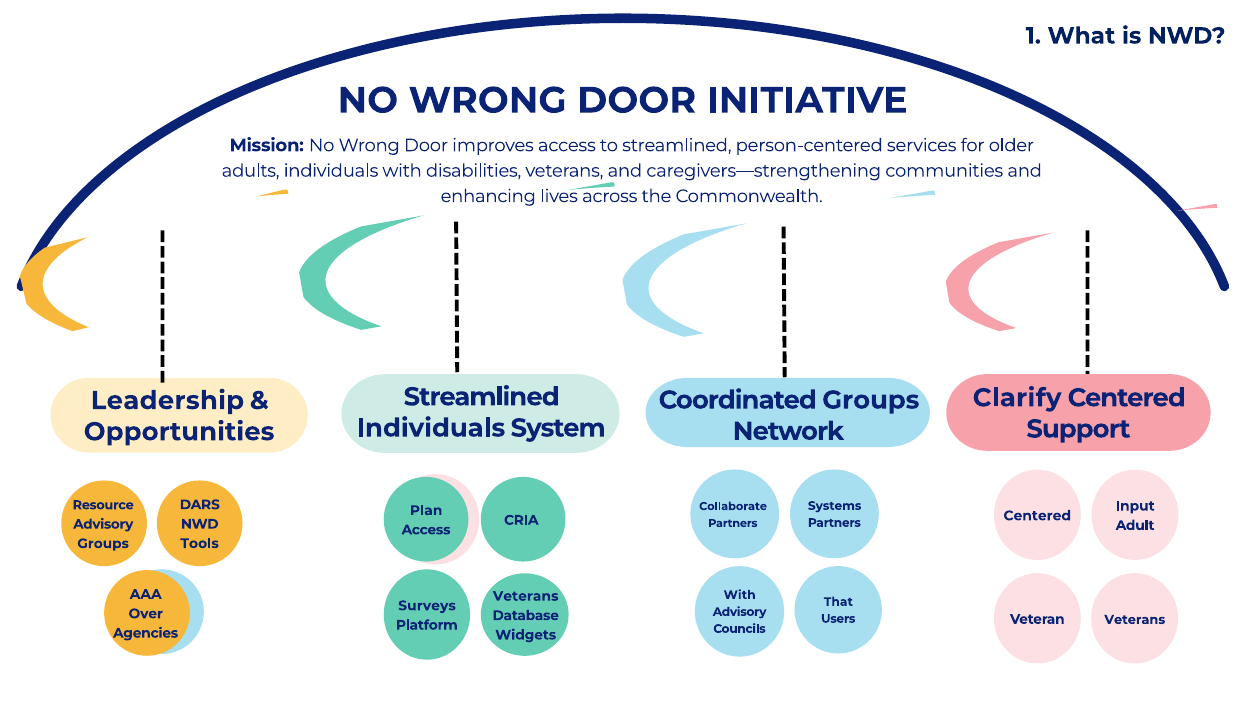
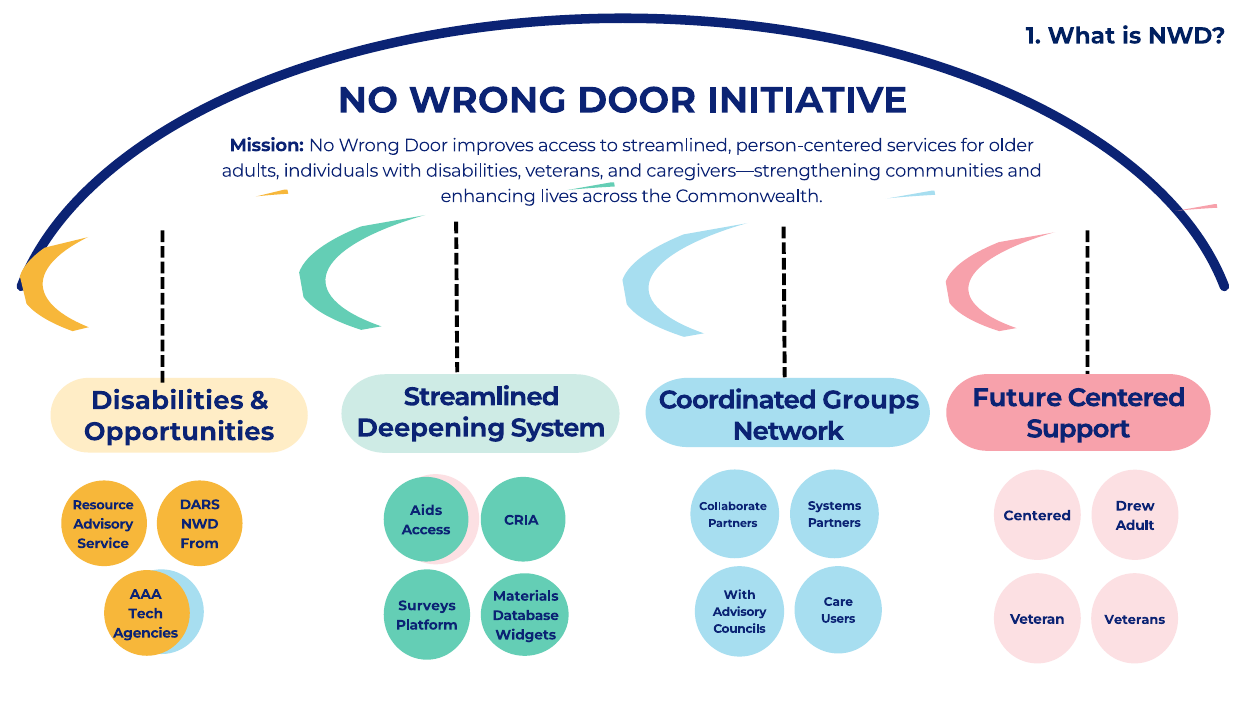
Clarify: Clarify -> Future
Leadership at (167, 401): Leadership -> Disabilities
Individuals at (431, 428): Individuals -> Deepening
Input: Input -> Drew
Plan: Plan -> Aids
Tools: Tools -> From
Groups at (103, 543): Groups -> Service
Veterans at (526, 596): Veterans -> Materials
That: That -> Care
Over: Over -> Tech
